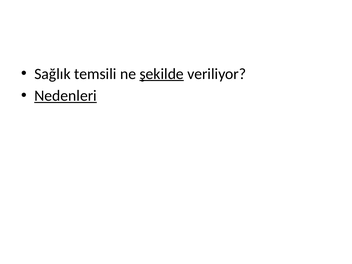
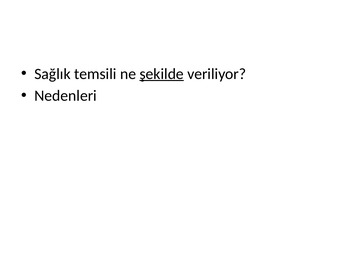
Nedenleri underline: present -> none
